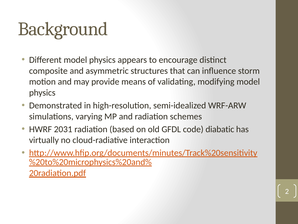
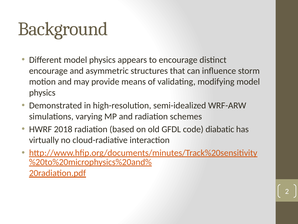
composite at (48, 71): composite -> encourage
2031: 2031 -> 2018
